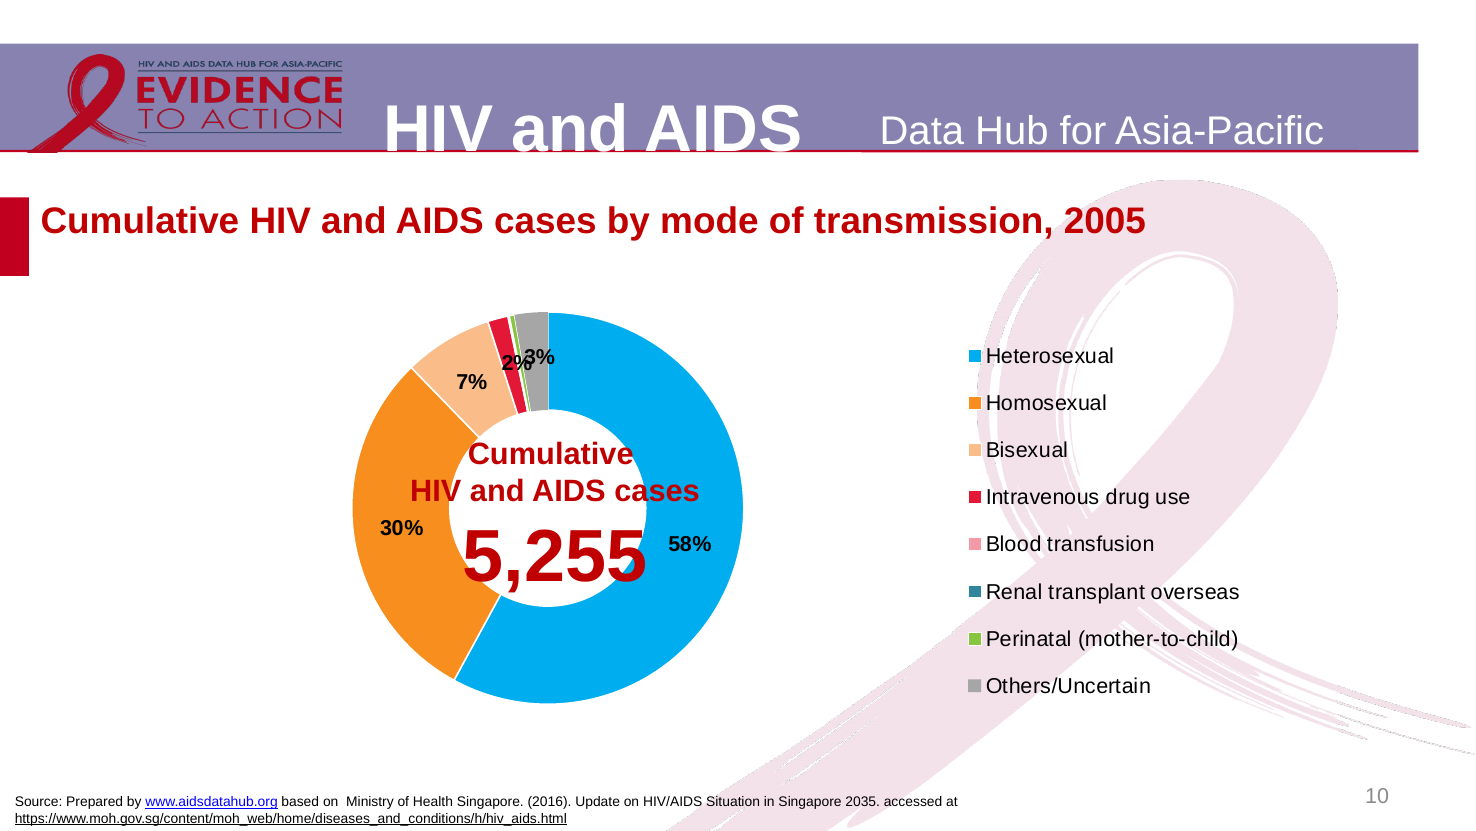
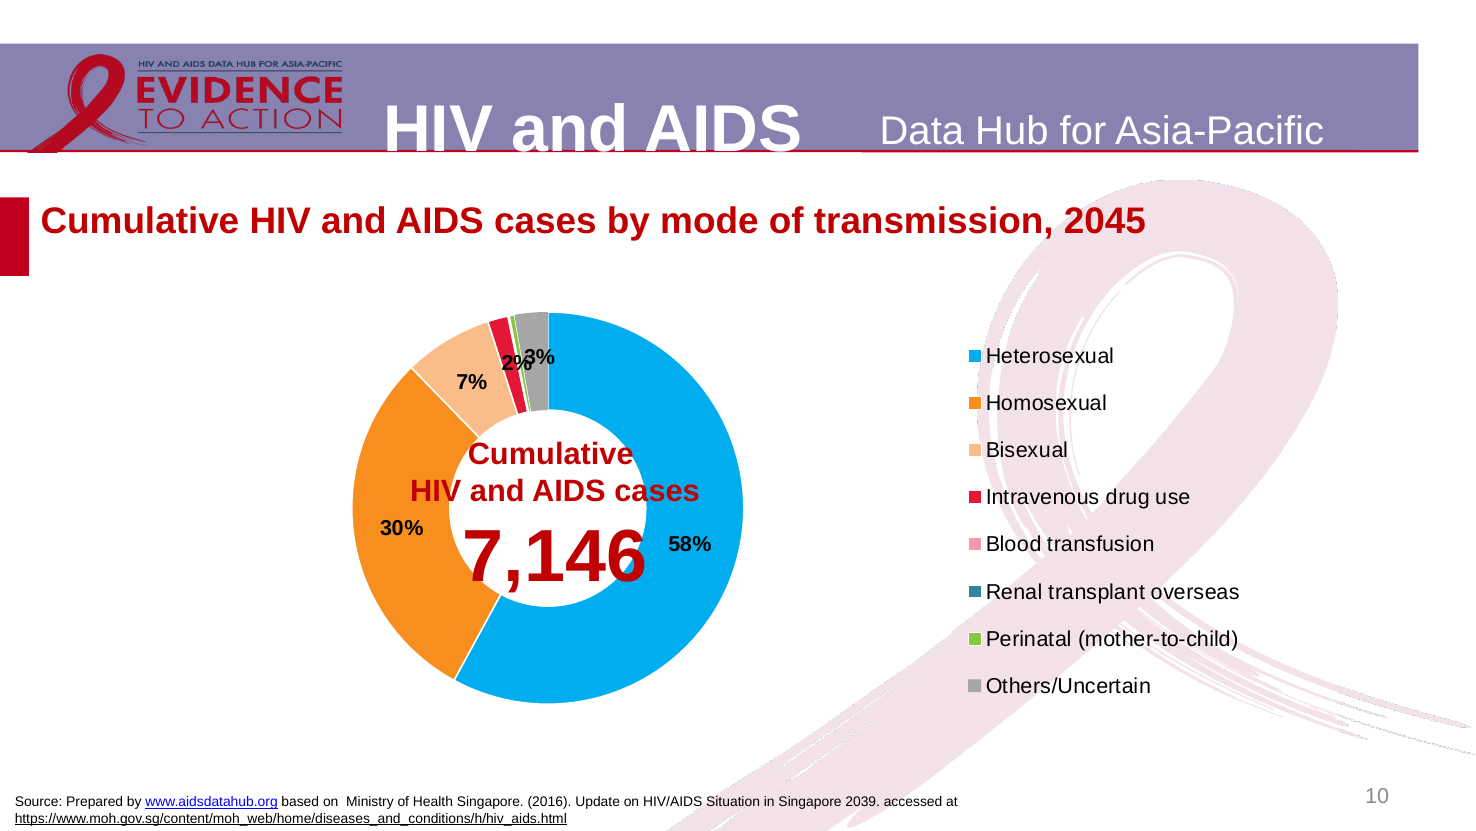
2005: 2005 -> 2045
5,255: 5,255 -> 7,146
2035: 2035 -> 2039
